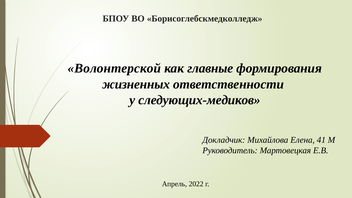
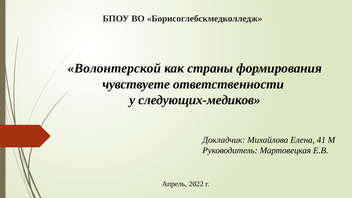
главные: главные -> страны
жизненных: жизненных -> чувствуете
